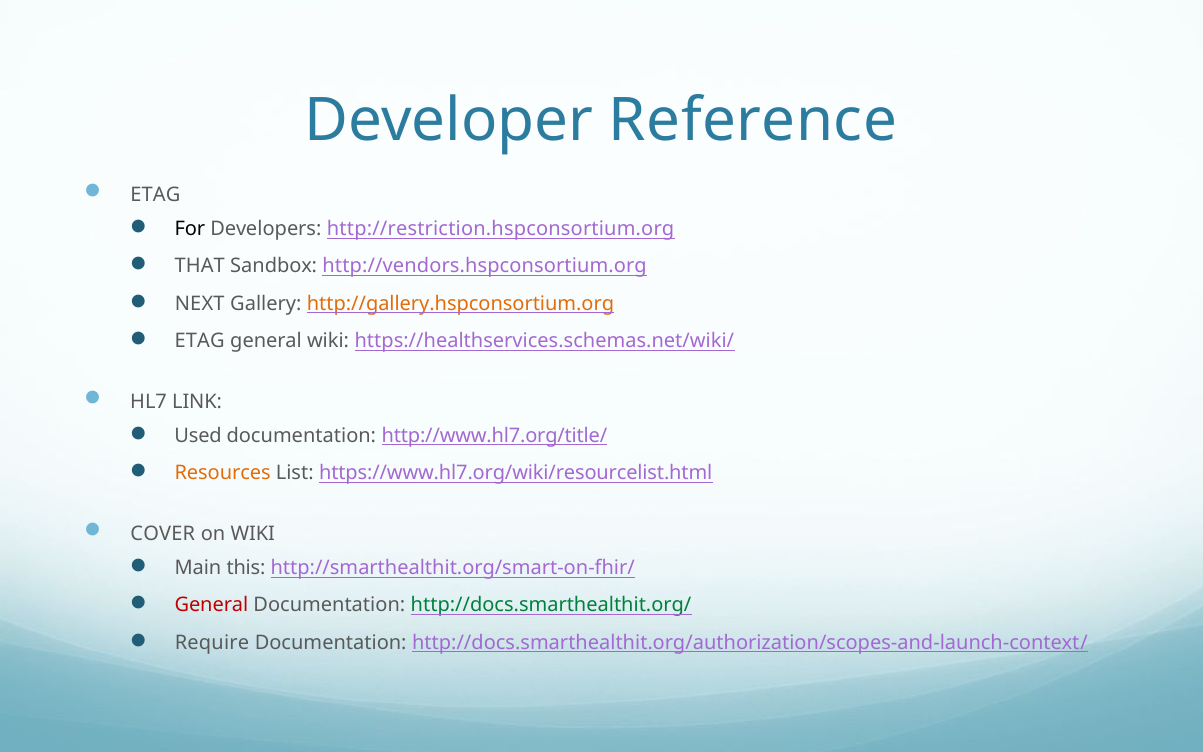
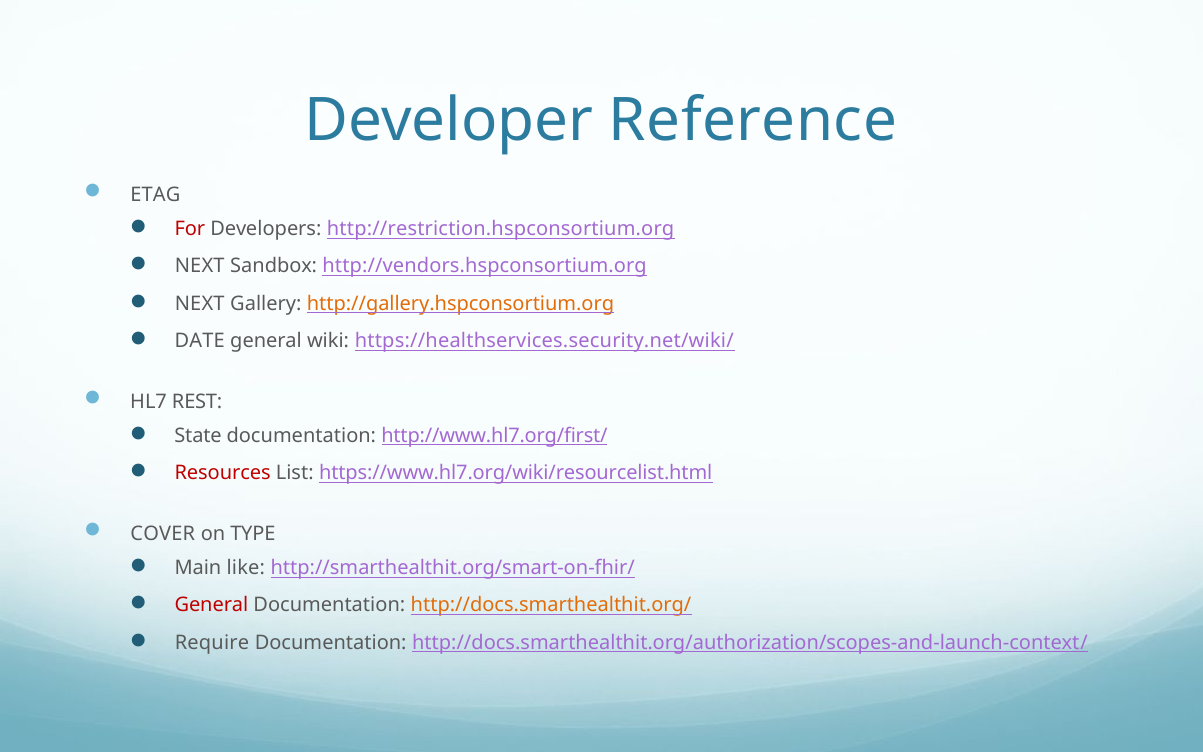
For colour: black -> red
THAT at (200, 266): THAT -> NEXT
ETAG at (200, 341): ETAG -> DATE
https://healthservices.schemas.net/wiki/: https://healthservices.schemas.net/wiki/ -> https://healthservices.security.net/wiki/
LINK: LINK -> REST
Used: Used -> State
http://www.hl7.org/title/: http://www.hl7.org/title/ -> http://www.hl7.org/first/
Resources colour: orange -> red
on WIKI: WIKI -> TYPE
this: this -> like
http://docs.smarthealthit.org/ colour: green -> orange
